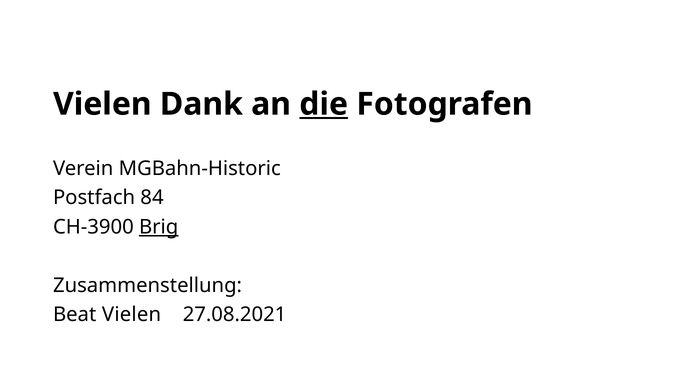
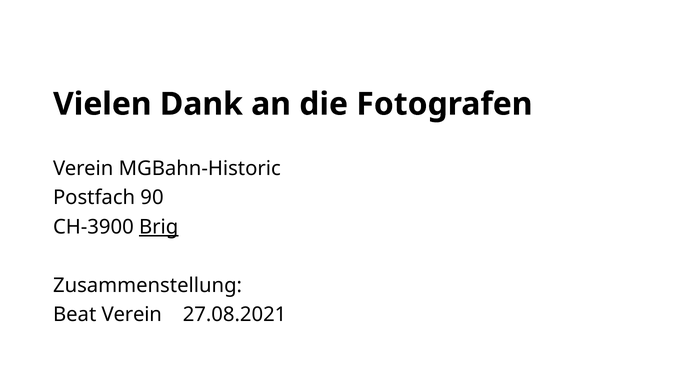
die underline: present -> none
84: 84 -> 90
Beat Vielen: Vielen -> Verein
